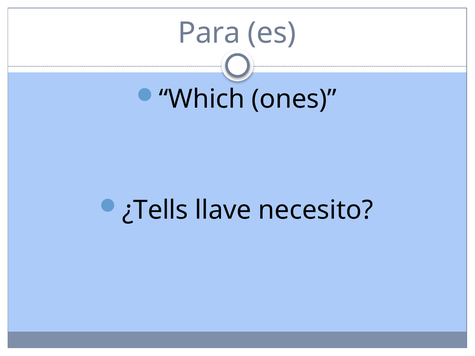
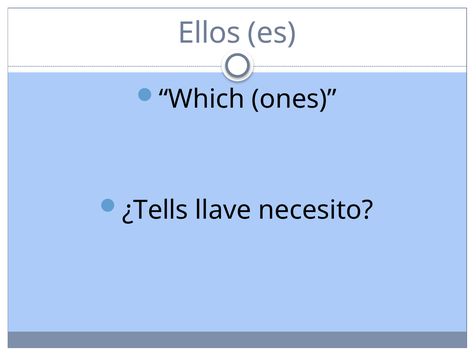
Para: Para -> Ellos
